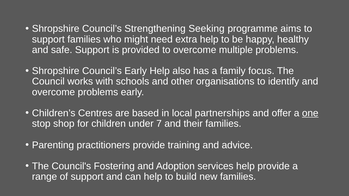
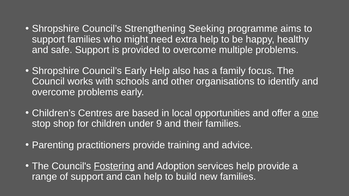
partnerships: partnerships -> opportunities
7: 7 -> 9
Fostering underline: none -> present
